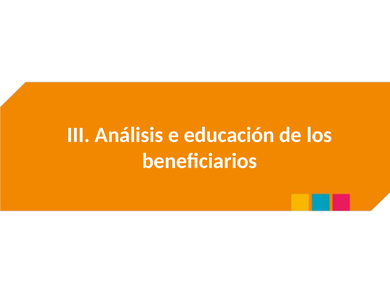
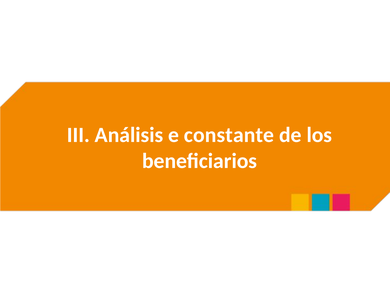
educación: educación -> constante
